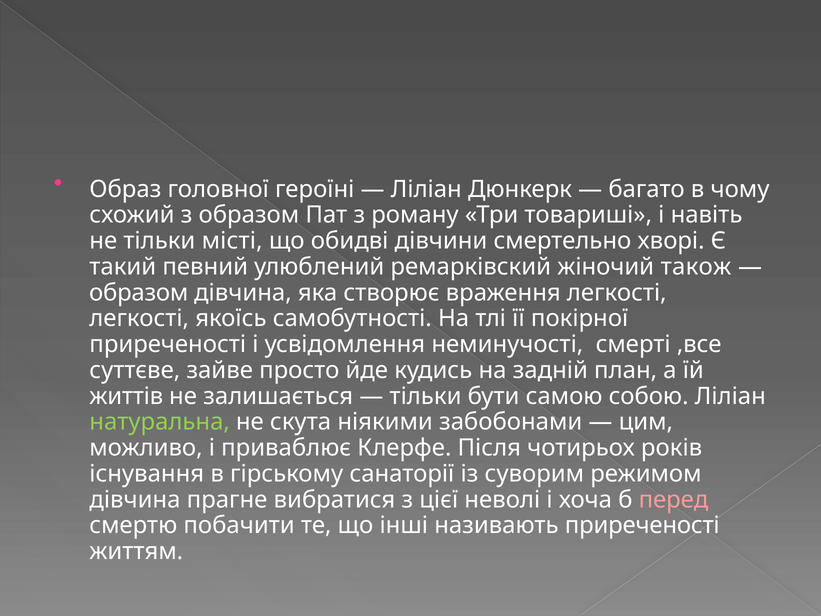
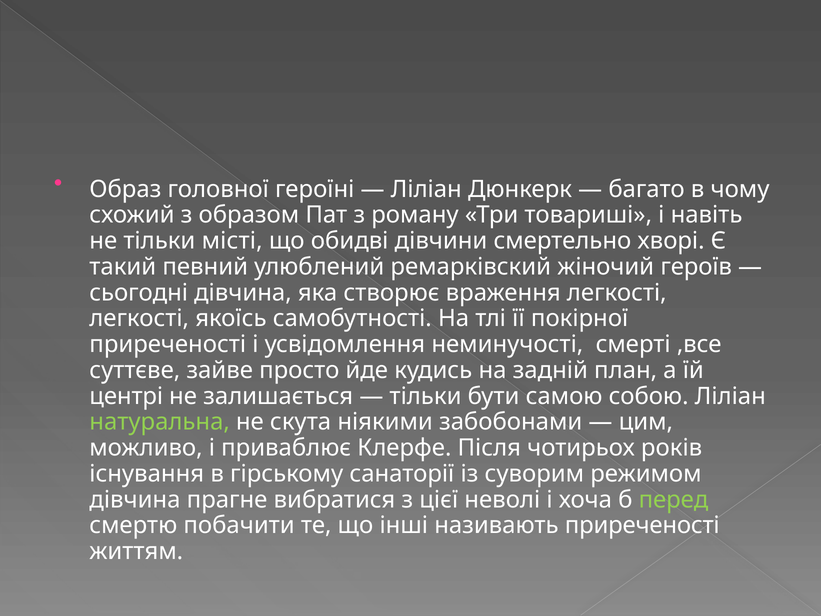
також: також -> героїв
образом at (139, 293): образом -> сьогодні
життів: життів -> центрі
перед colour: pink -> light green
